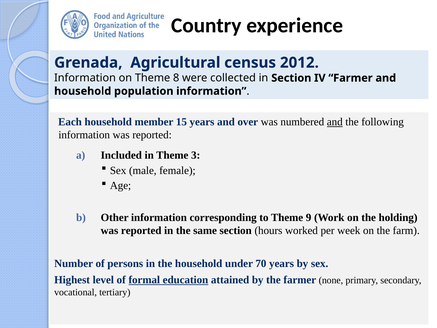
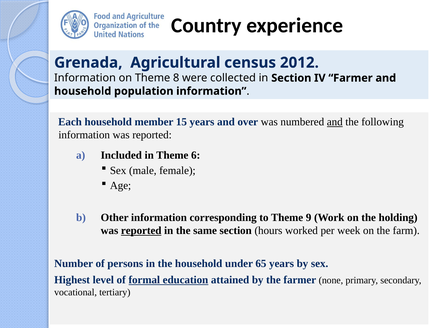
3: 3 -> 6
reported at (141, 230) underline: none -> present
70: 70 -> 65
